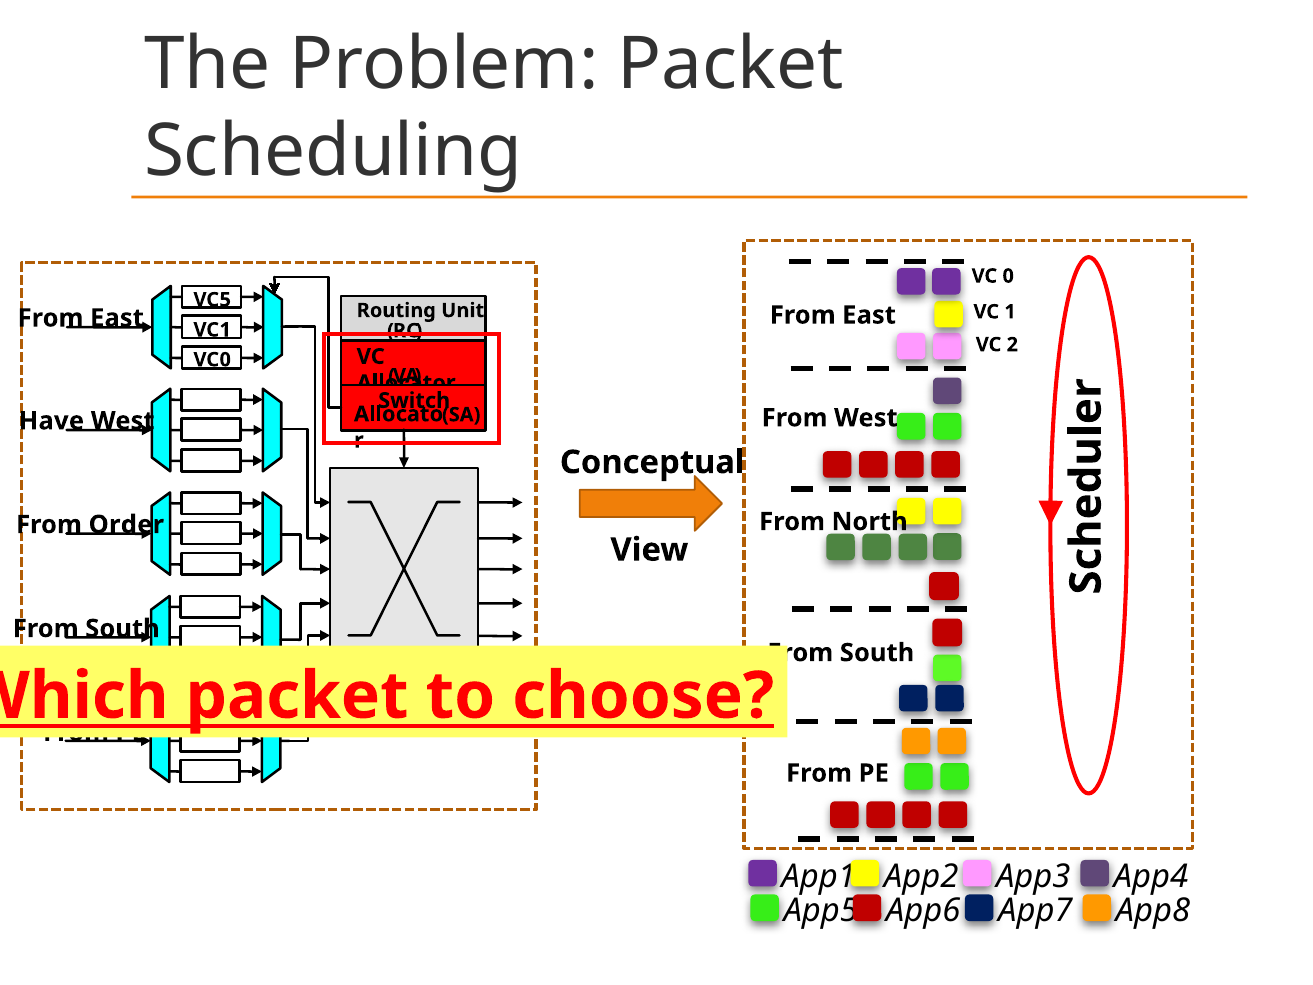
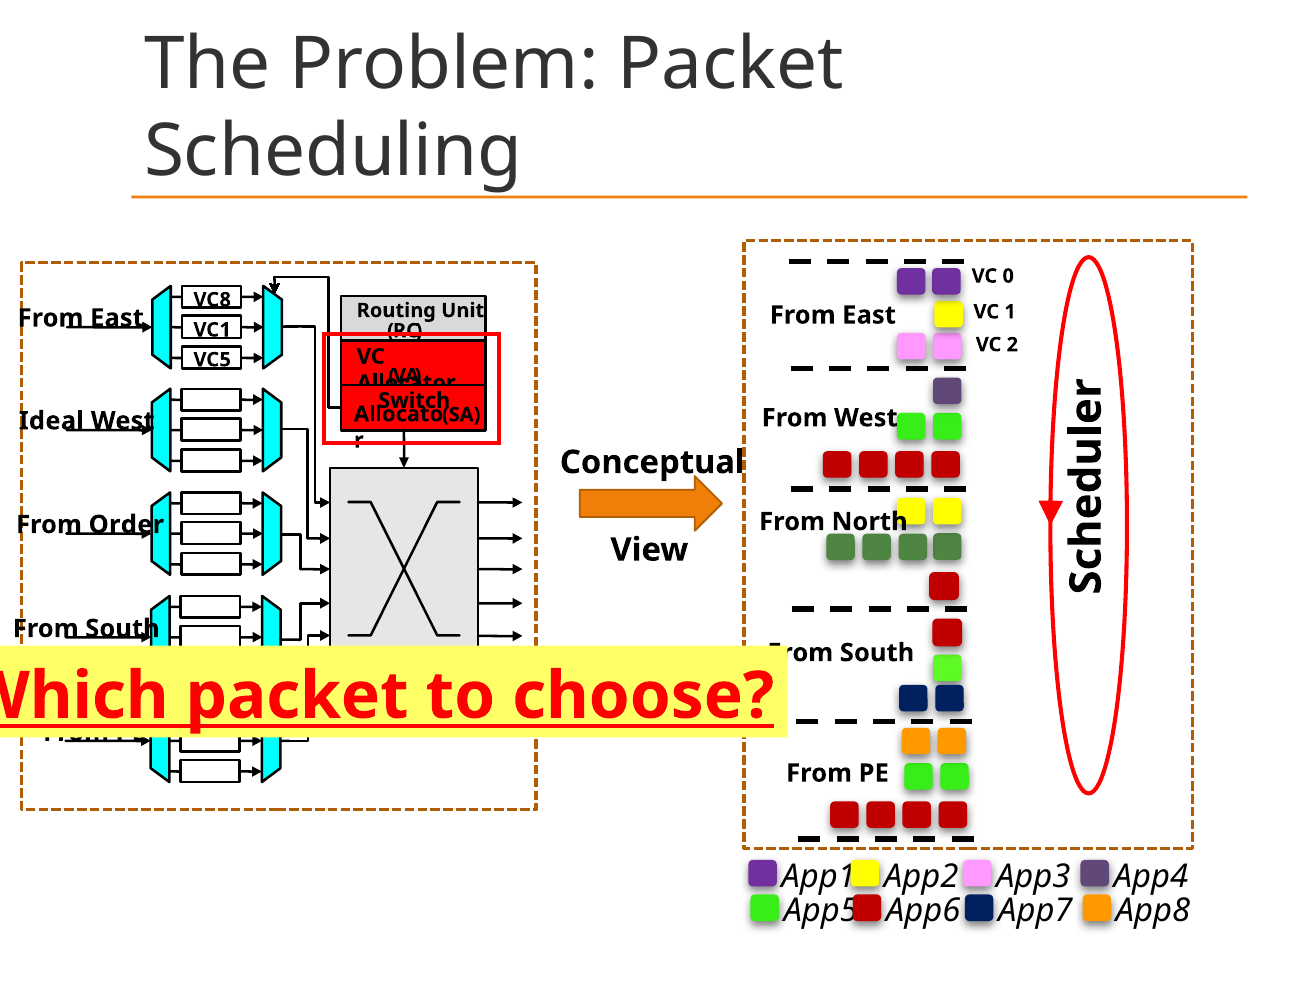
5: 5 -> 8
0 at (225, 360): 0 -> 5
Have: Have -> Ideal
